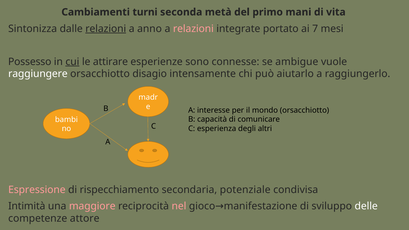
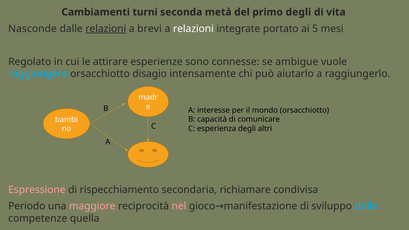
primo mani: mani -> degli
Sintonizza: Sintonizza -> Nasconde
anno: anno -> brevi
relazioni at (193, 29) colour: pink -> white
7: 7 -> 5
Possesso: Possesso -> Regolato
cui underline: present -> none
raggiungere colour: white -> light blue
potenziale: potenziale -> richiamare
Intimità: Intimità -> Periodo
delle colour: white -> light blue
attore: attore -> quella
